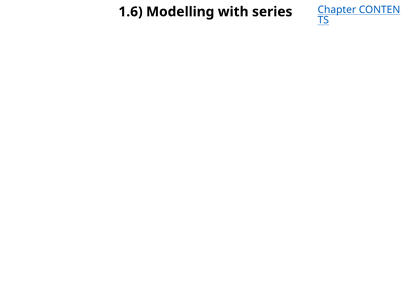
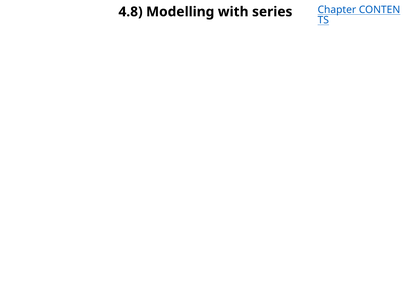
1.6: 1.6 -> 4.8
